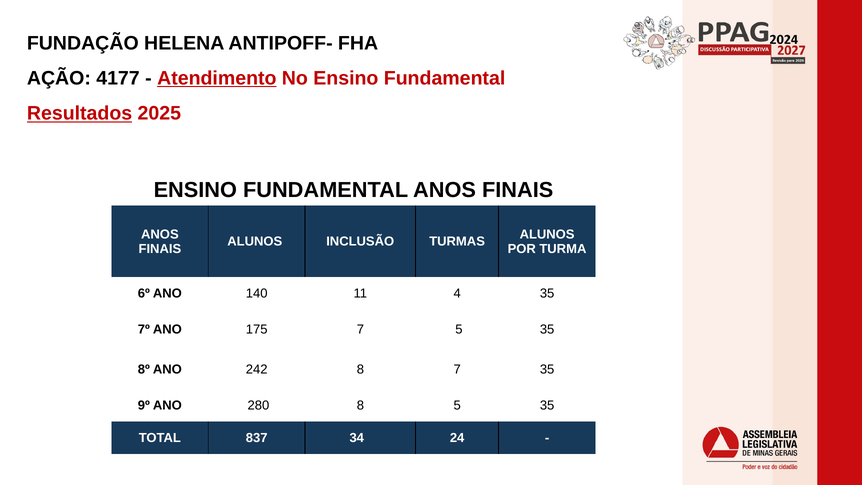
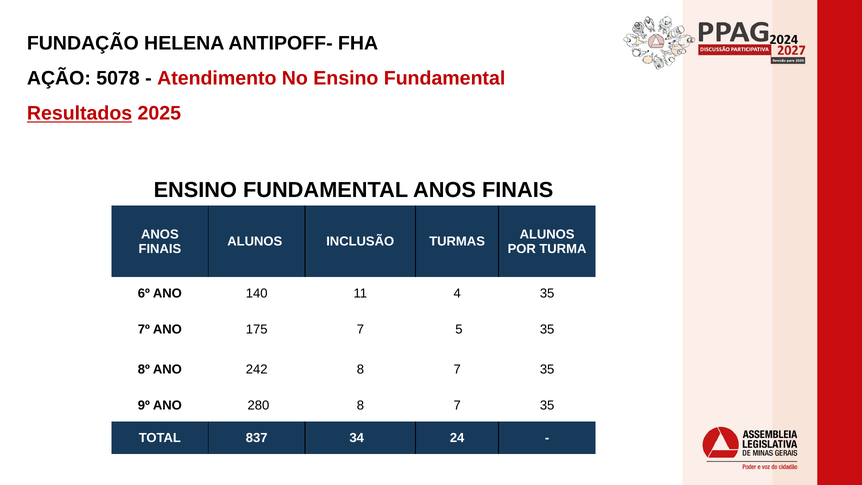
4177: 4177 -> 5078
Atendimento underline: present -> none
280 8 5: 5 -> 7
